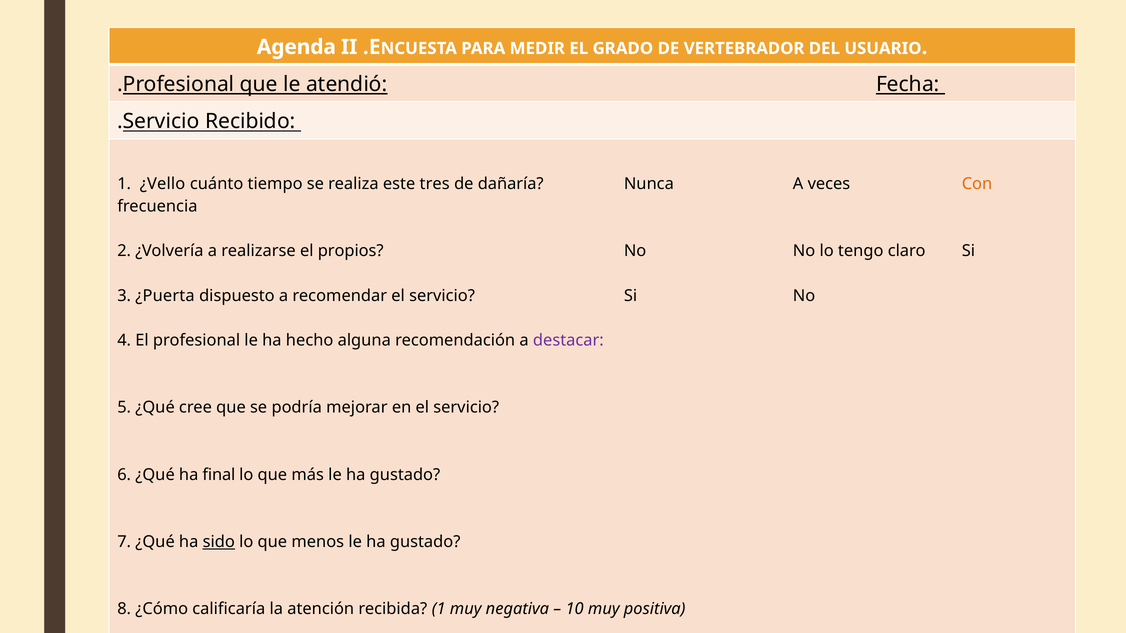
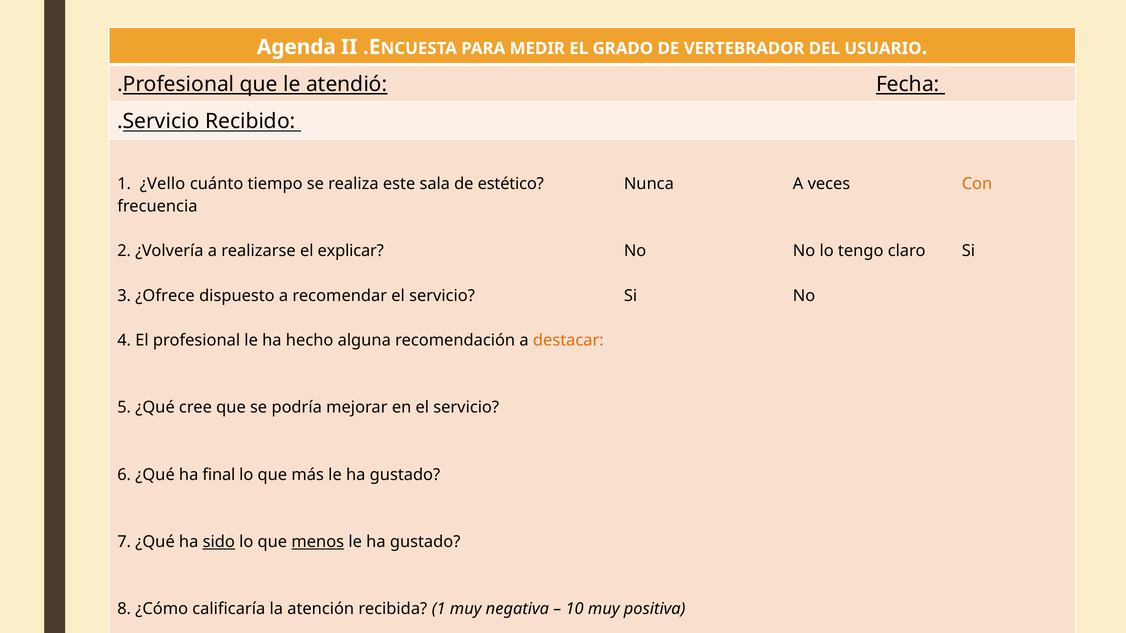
tres: tres -> sala
dañaría: dañaría -> estético
propios: propios -> explicar
¿Puerta: ¿Puerta -> ¿Ofrece
destacar colour: purple -> orange
menos underline: none -> present
